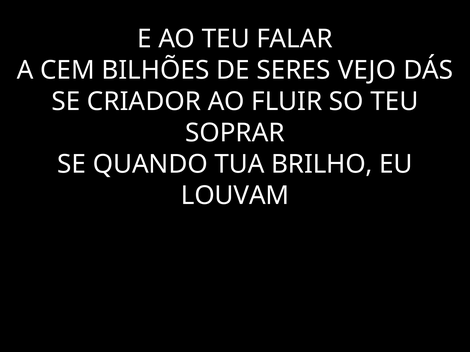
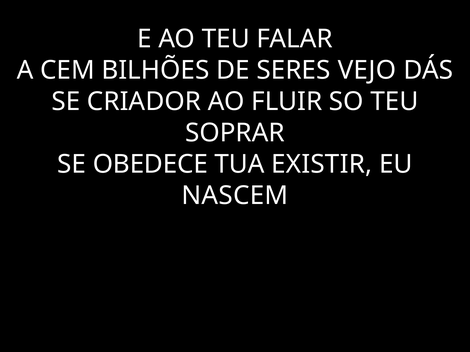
QUANDO: QUANDO -> OBEDECE
BRILHO: BRILHO -> EXISTIR
LOUVAM: LOUVAM -> NASCEM
